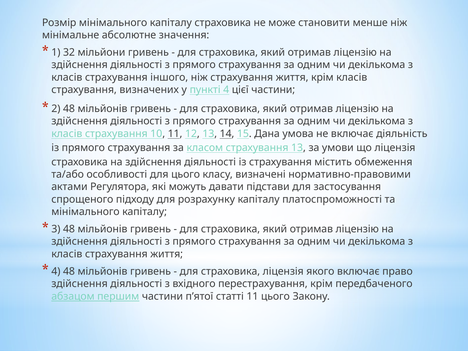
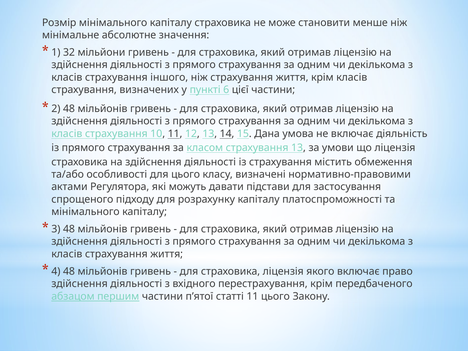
пункті 4: 4 -> 6
